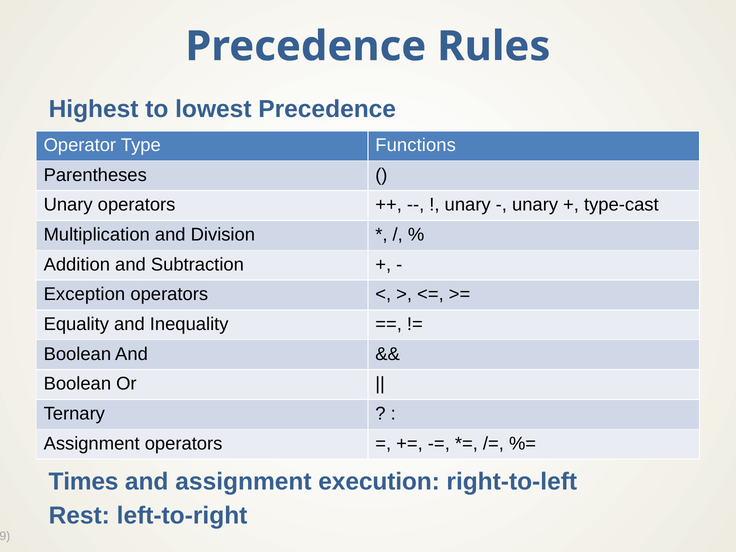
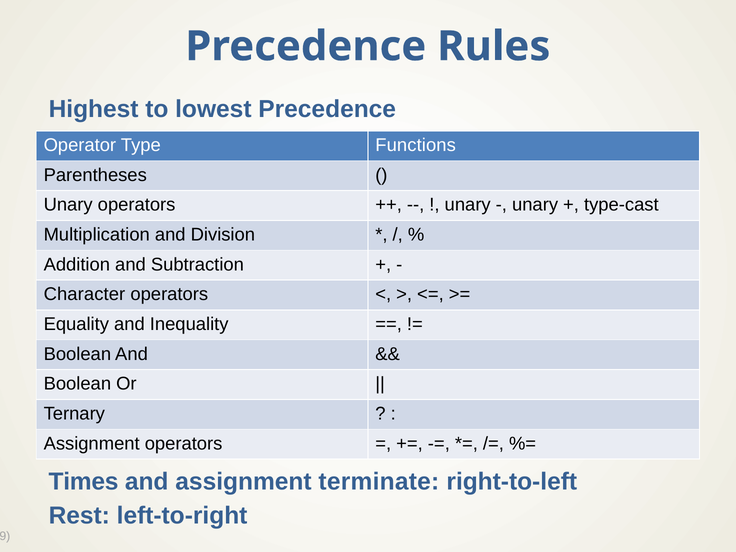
Exception: Exception -> Character
execution: execution -> terminate
